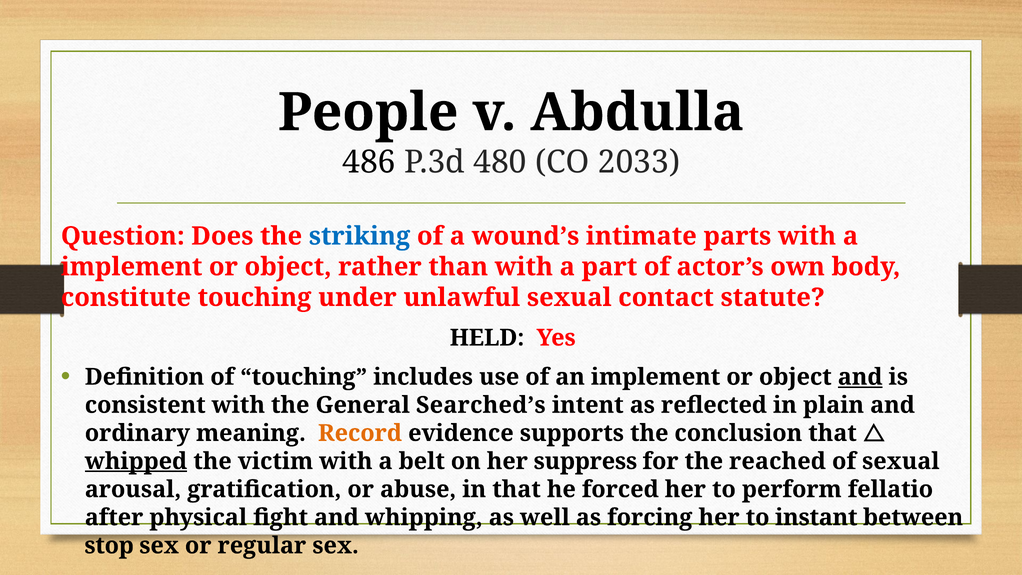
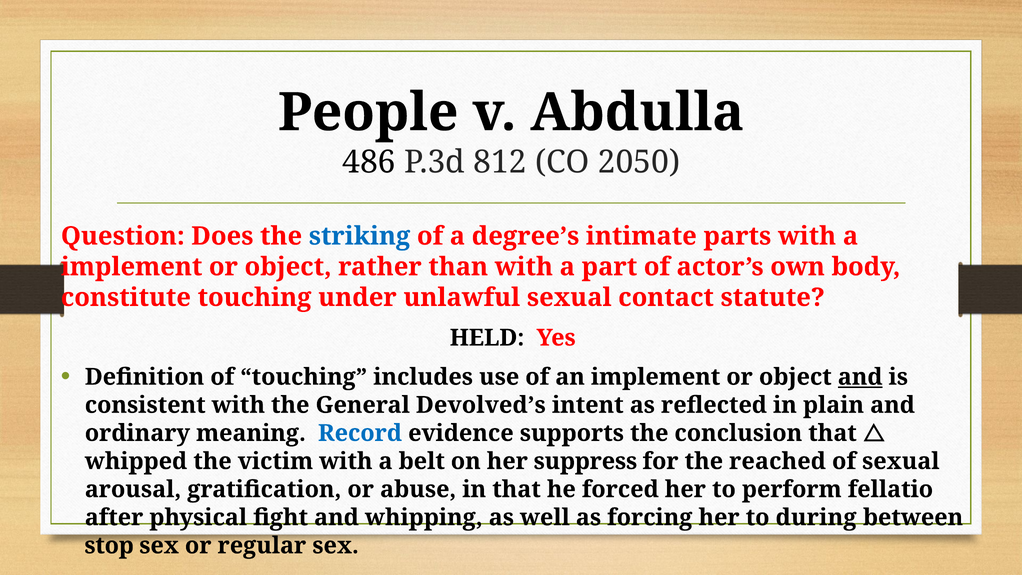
480: 480 -> 812
2033: 2033 -> 2050
wound’s: wound’s -> degree’s
Searched’s: Searched’s -> Devolved’s
Record colour: orange -> blue
whipped underline: present -> none
instant: instant -> during
